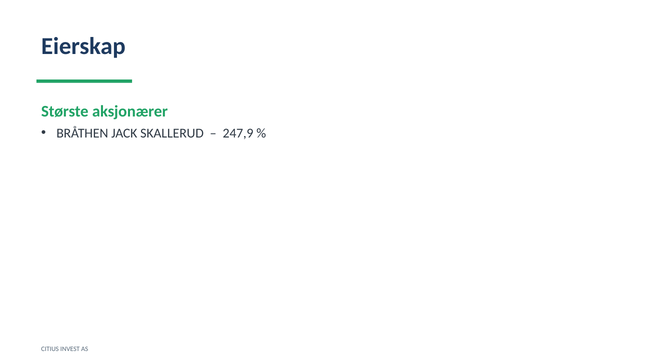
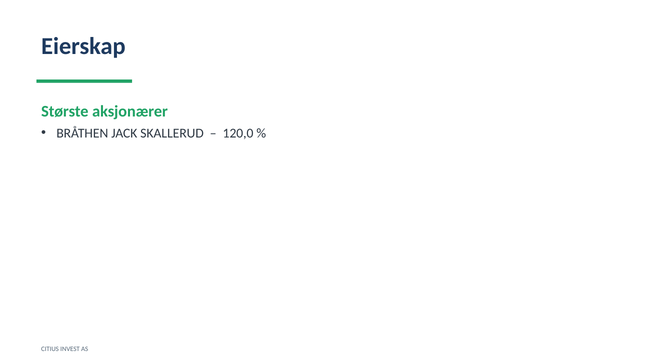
247,9: 247,9 -> 120,0
